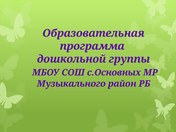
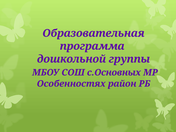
Музыкального: Музыкального -> Особенностях
